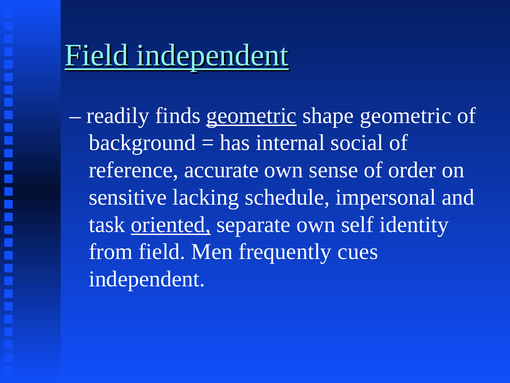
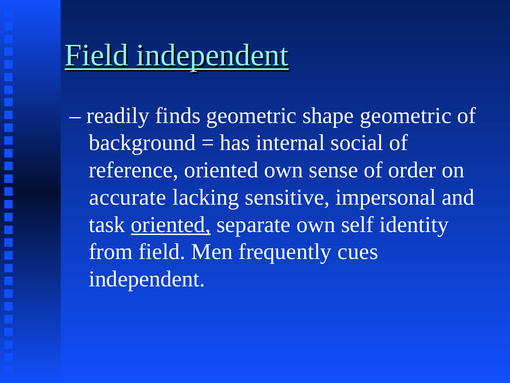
geometric at (251, 115) underline: present -> none
reference accurate: accurate -> oriented
sensitive: sensitive -> accurate
schedule: schedule -> sensitive
